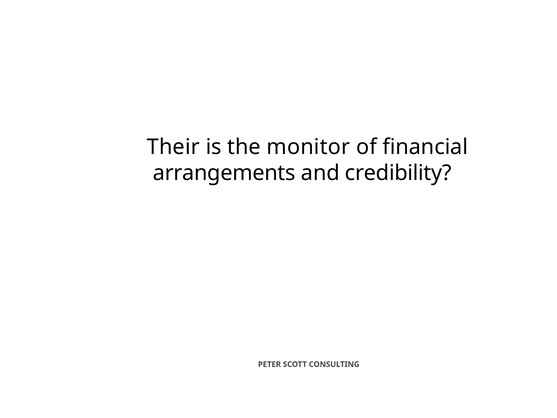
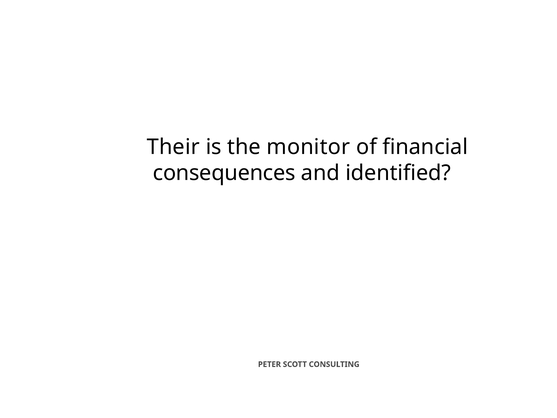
arrangements: arrangements -> consequences
credibility: credibility -> identified
